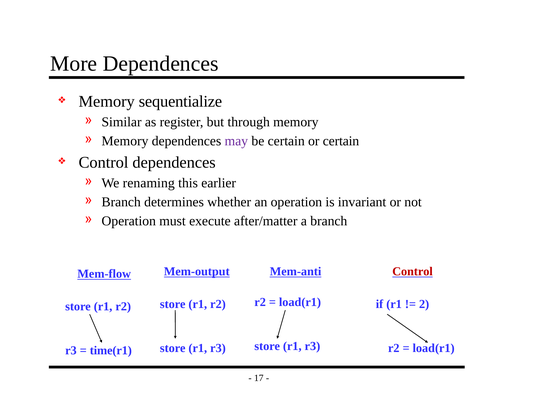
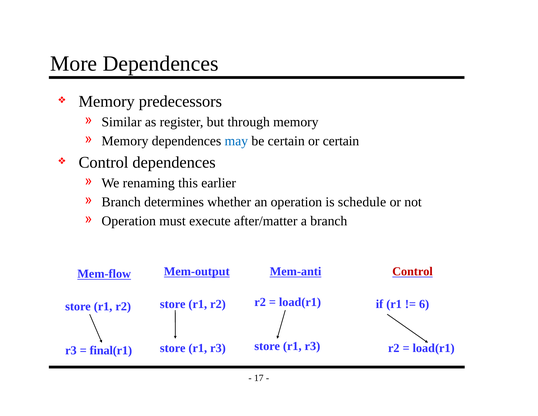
sequentialize: sequentialize -> predecessors
may colour: purple -> blue
invariant: invariant -> schedule
2: 2 -> 6
time(r1: time(r1 -> final(r1
